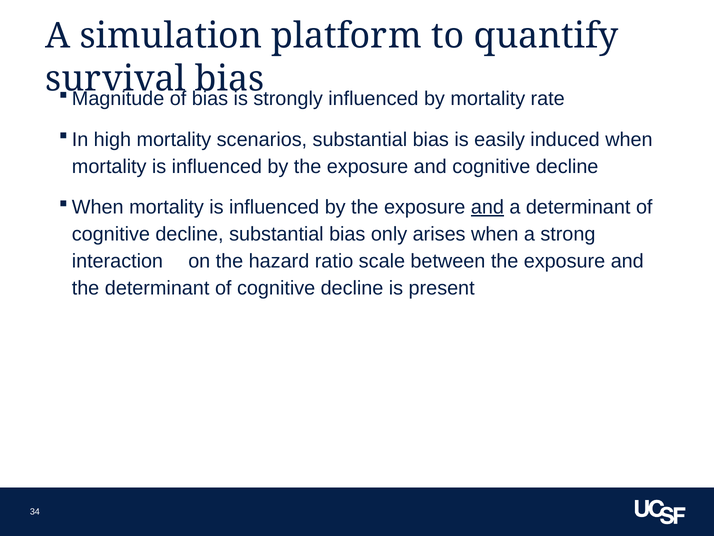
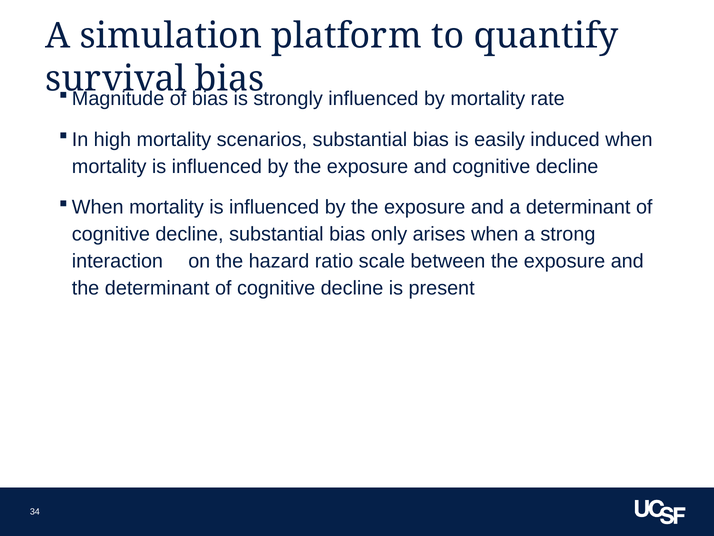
and at (487, 207) underline: present -> none
